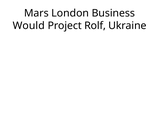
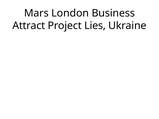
Would: Would -> Attract
Rolf: Rolf -> Lies
